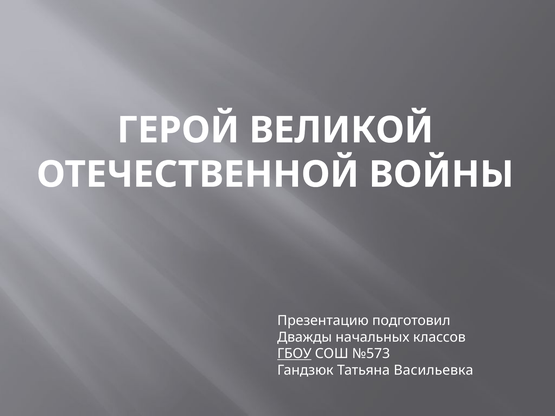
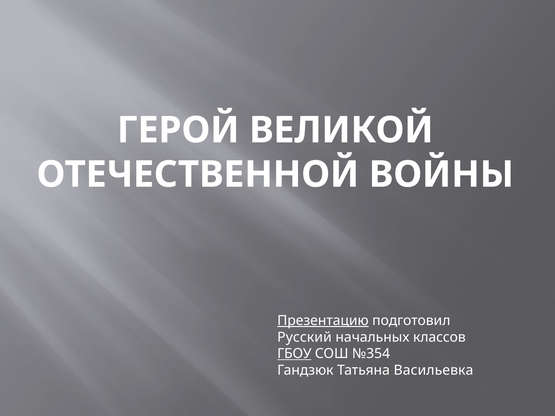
Презентацию underline: none -> present
Дважды: Дважды -> Русский
№573: №573 -> №354
